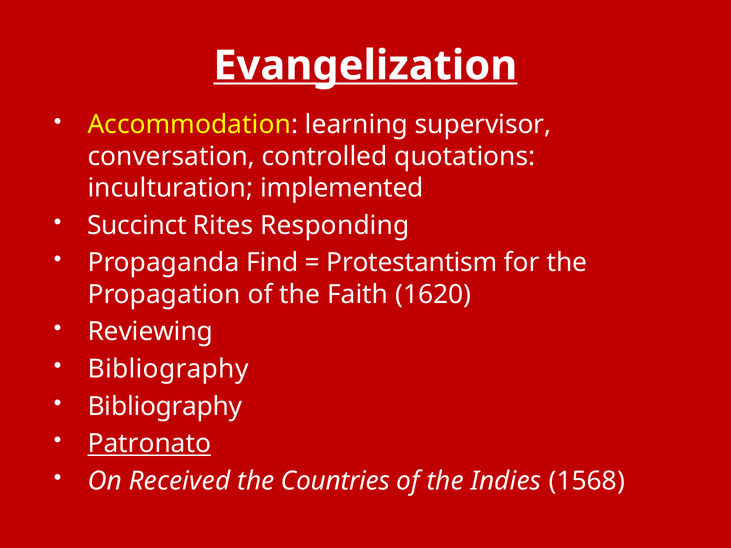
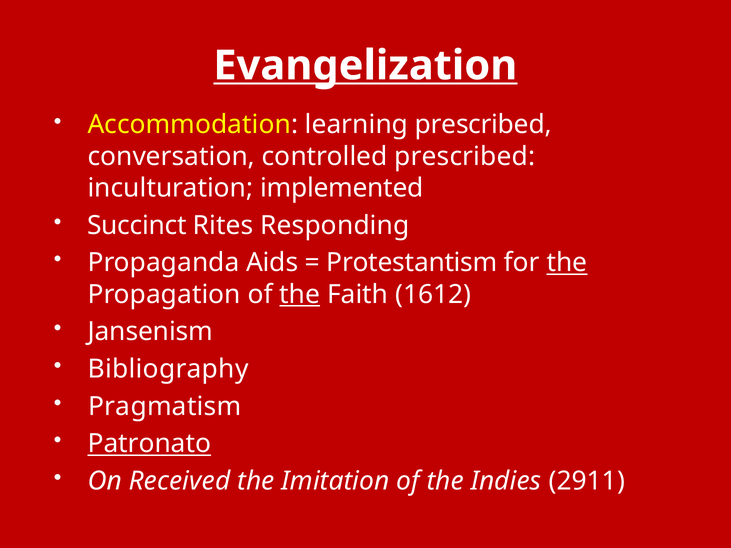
learning supervisor: supervisor -> prescribed
controlled quotations: quotations -> prescribed
Find: Find -> Aids
the at (567, 263) underline: none -> present
the at (300, 295) underline: none -> present
1620: 1620 -> 1612
Reviewing: Reviewing -> Jansenism
Bibliography at (165, 407): Bibliography -> Pragmatism
Countries: Countries -> Imitation
1568: 1568 -> 2911
